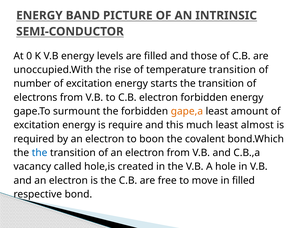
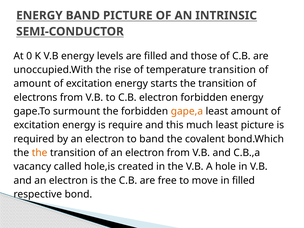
number at (32, 84): number -> amount
least almost: almost -> picture
to boon: boon -> band
the at (40, 153) colour: blue -> orange
